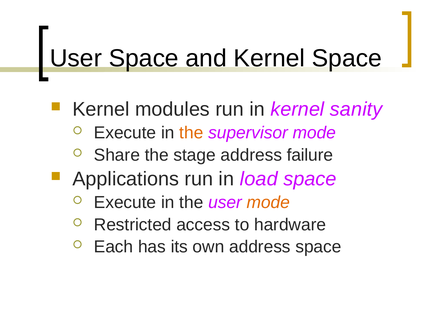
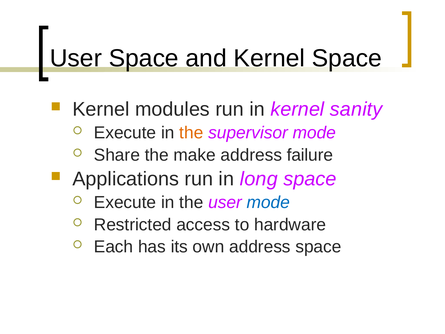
stage: stage -> make
load: load -> long
mode at (268, 202) colour: orange -> blue
